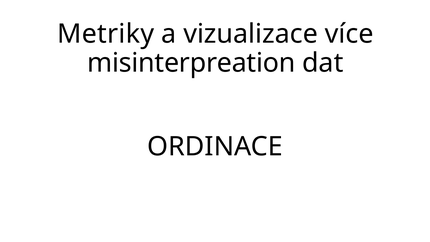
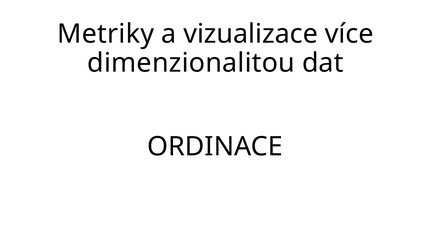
misinterpreation: misinterpreation -> dimenzionalitou
